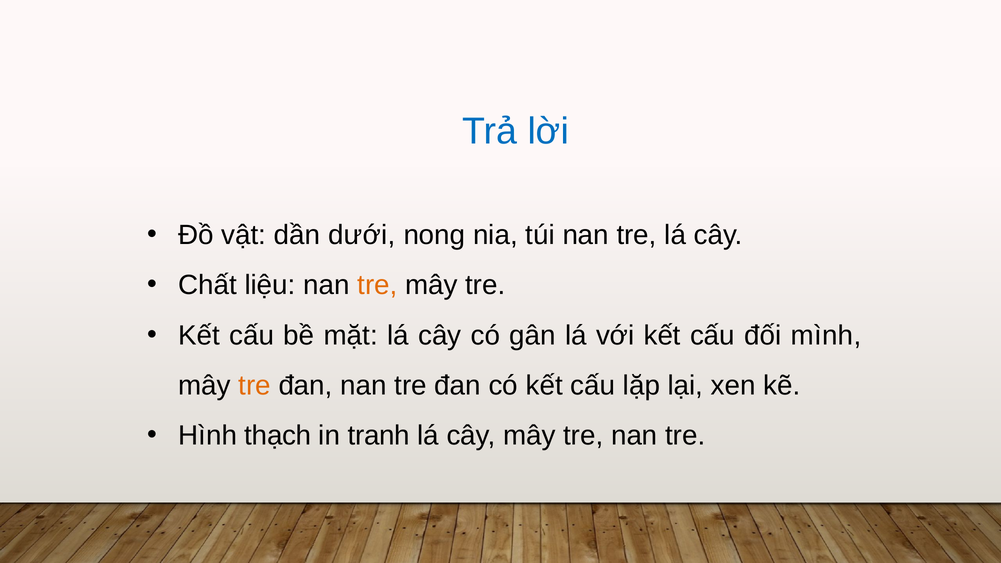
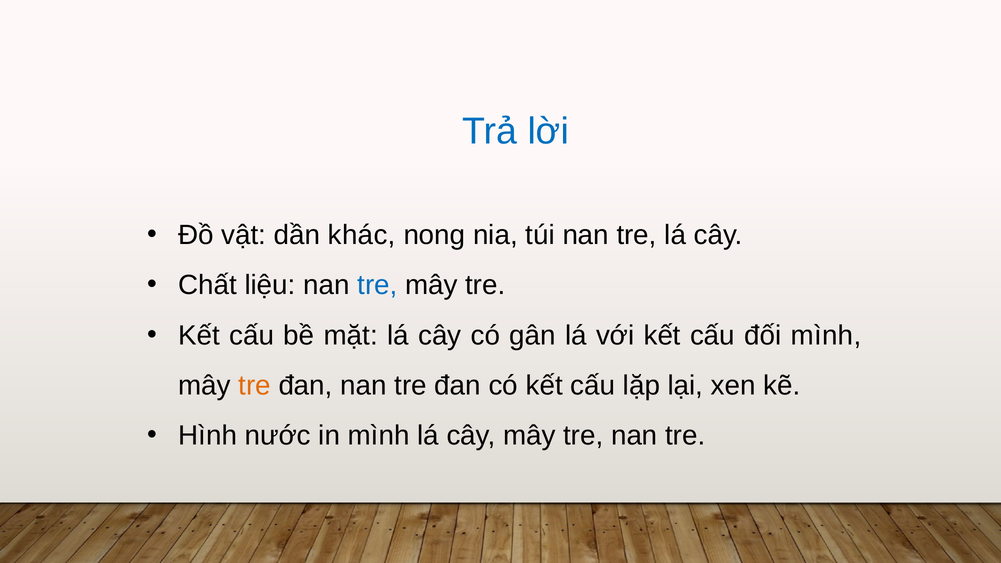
dưới: dưới -> khác
tre at (377, 285) colour: orange -> blue
thạch: thạch -> nước
in tranh: tranh -> mình
